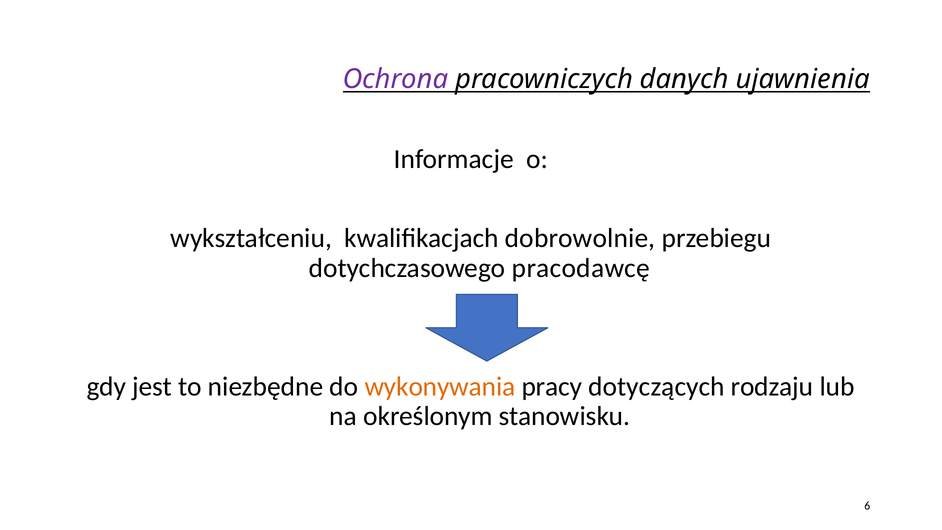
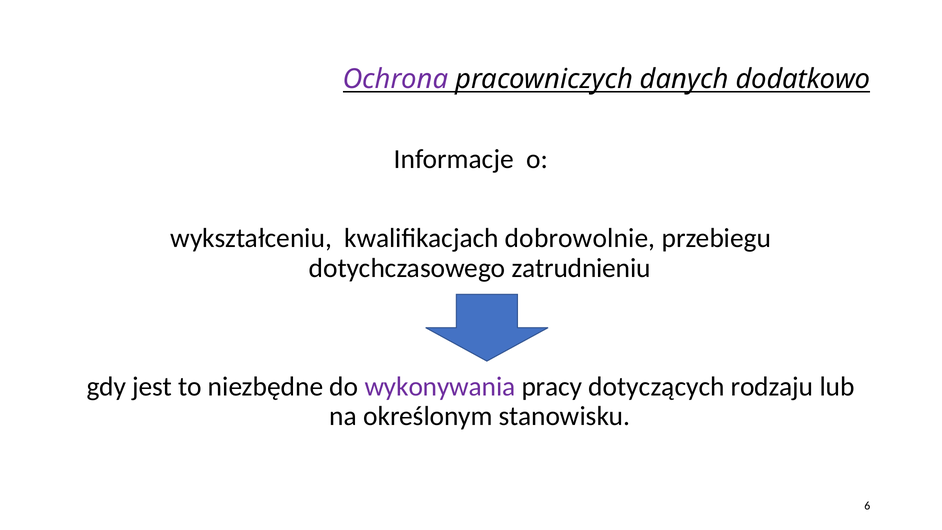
ujawnienia: ujawnienia -> dodatkowo
pracodawcę: pracodawcę -> zatrudnieniu
wykonywania colour: orange -> purple
